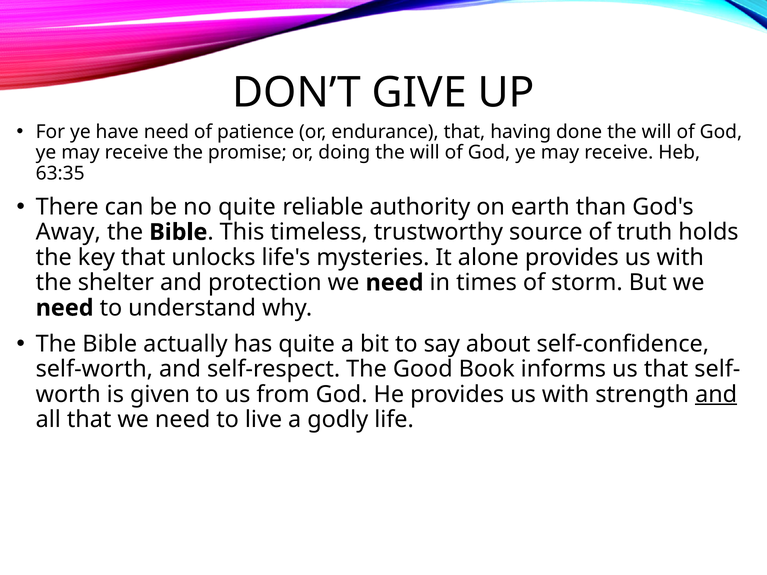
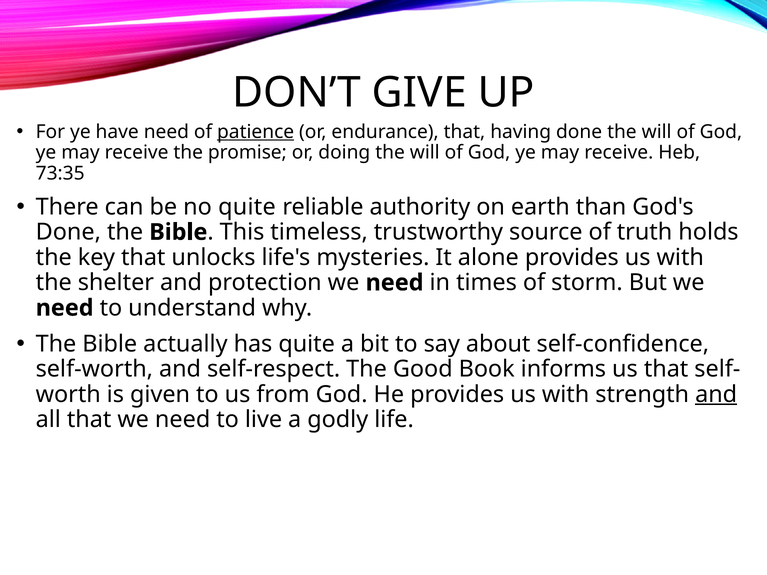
patience underline: none -> present
63:35: 63:35 -> 73:35
Away at (68, 232): Away -> Done
